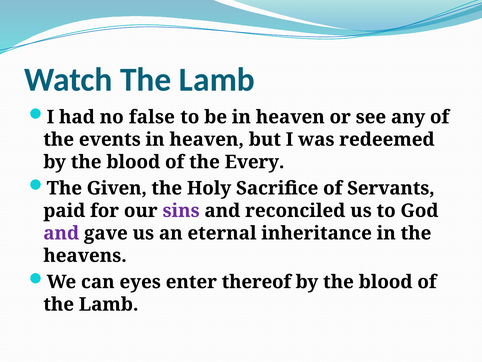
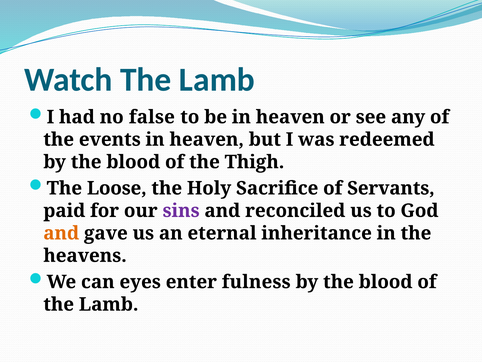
Every: Every -> Thigh
Given: Given -> Loose
and at (61, 233) colour: purple -> orange
thereof: thereof -> fulness
